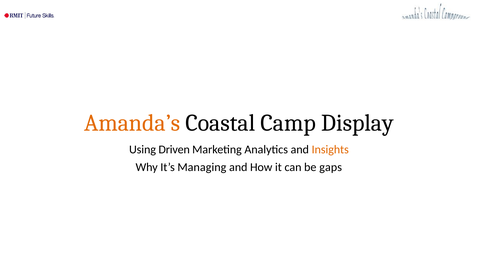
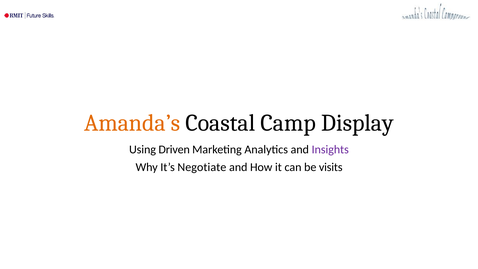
Insights colour: orange -> purple
Managing: Managing -> Negotiate
gaps: gaps -> visits
